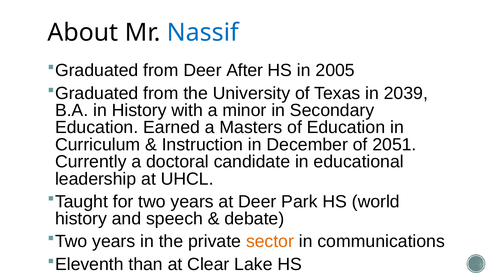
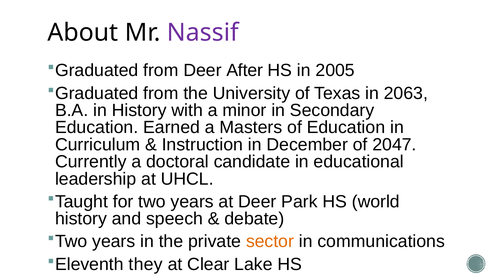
Nassif colour: blue -> purple
2039: 2039 -> 2063
2051: 2051 -> 2047
than: than -> they
